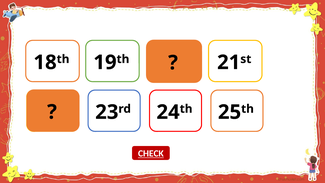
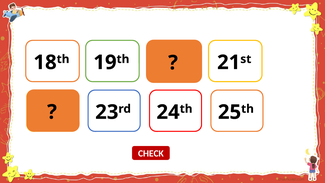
CHECK underline: present -> none
